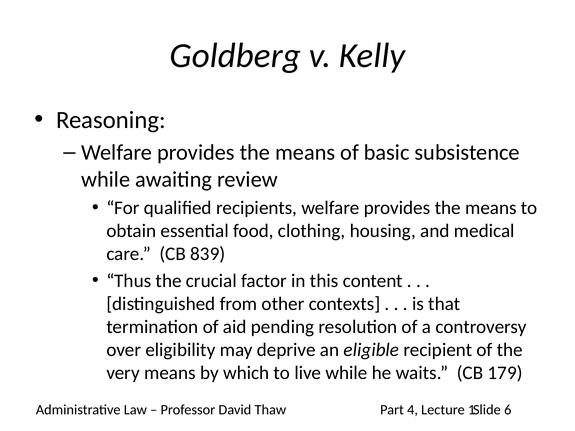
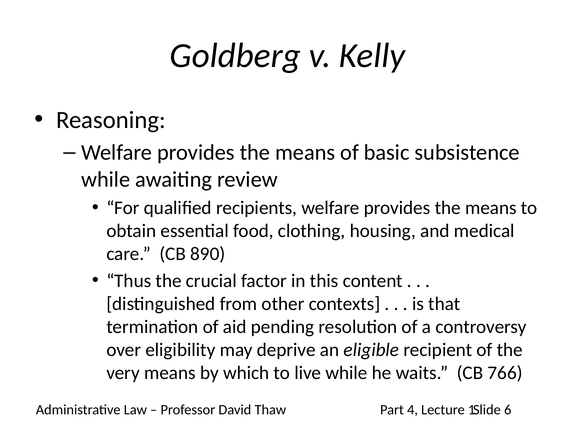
839: 839 -> 890
179: 179 -> 766
